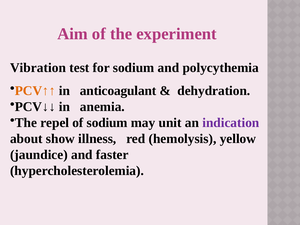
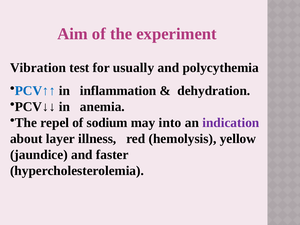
for sodium: sodium -> usually
PCV↑↑ colour: orange -> blue
anticoagulant: anticoagulant -> inflammation
unit: unit -> into
show: show -> layer
